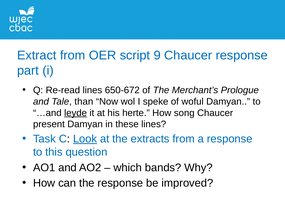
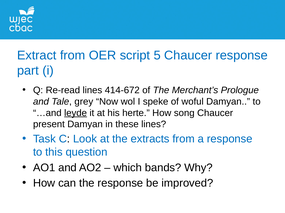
9: 9 -> 5
650-672: 650-672 -> 414-672
than: than -> grey
Look underline: present -> none
